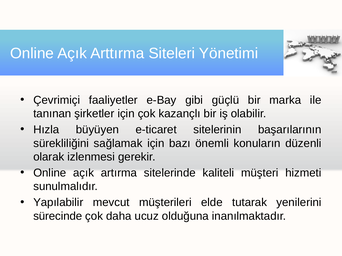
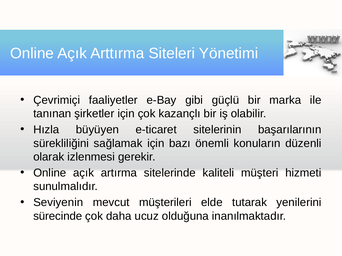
Yapılabilir: Yapılabilir -> Seviyenin
